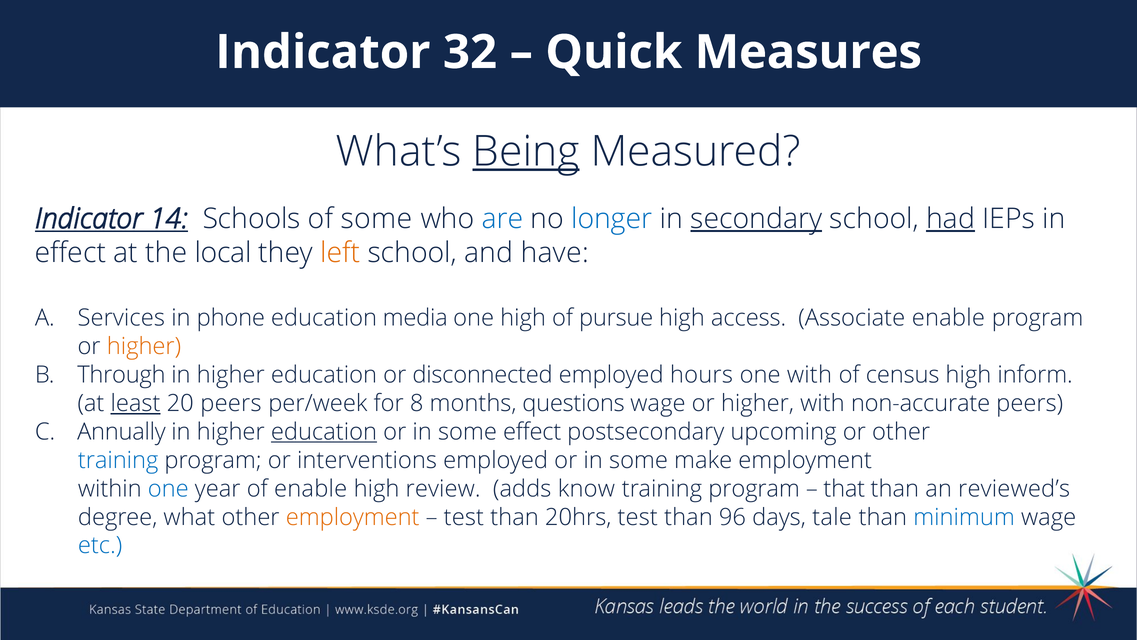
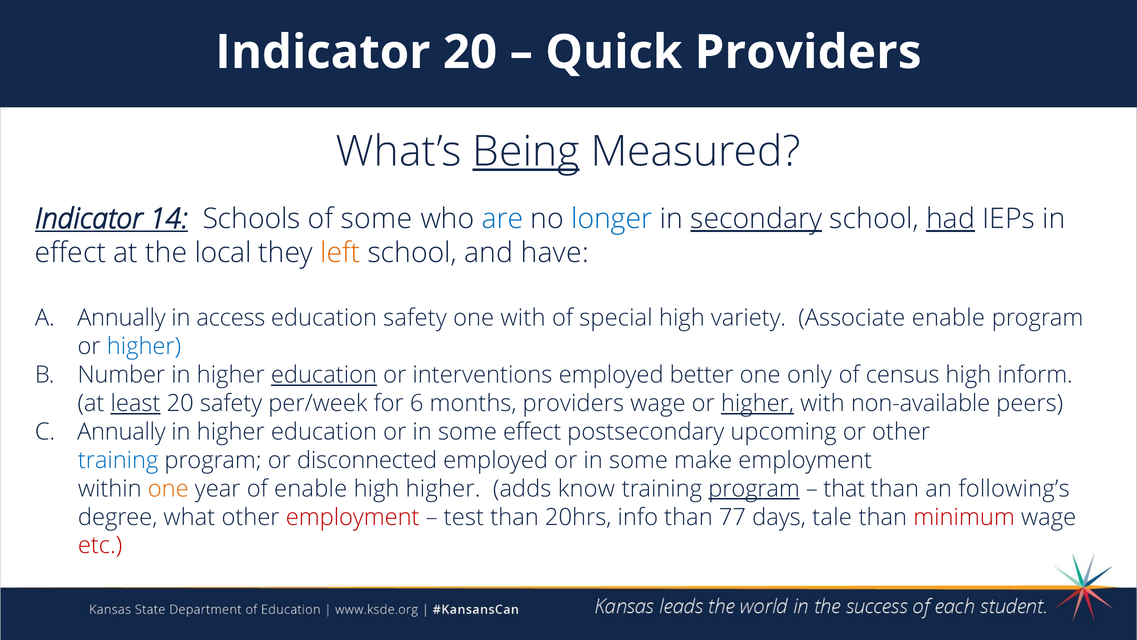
Indicator 32: 32 -> 20
Quick Measures: Measures -> Providers
Services at (121, 318): Services -> Annually
phone: phone -> access
education media: media -> safety
one high: high -> with
pursue: pursue -> special
access: access -> variety
higher at (144, 346) colour: orange -> blue
Through: Through -> Number
education at (324, 375) underline: none -> present
disconnected: disconnected -> interventions
hours: hours -> better
one with: with -> only
20 peers: peers -> safety
8: 8 -> 6
months questions: questions -> providers
higher at (757, 403) underline: none -> present
non-accurate: non-accurate -> non-available
education at (324, 432) underline: present -> none
interventions: interventions -> disconnected
one at (168, 488) colour: blue -> orange
high review: review -> higher
program at (754, 488) underline: none -> present
reviewed’s: reviewed’s -> following’s
employment at (353, 517) colour: orange -> red
20hrs test: test -> info
96: 96 -> 77
minimum colour: blue -> red
etc colour: blue -> red
